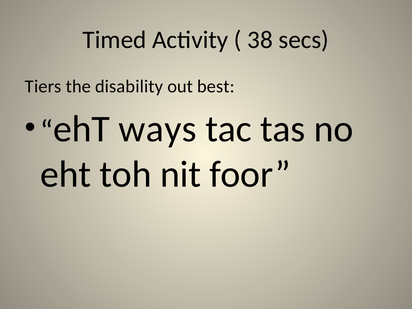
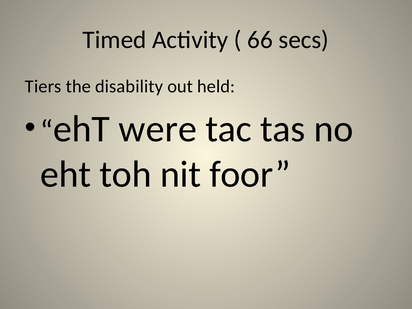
38: 38 -> 66
best: best -> held
ways: ways -> were
